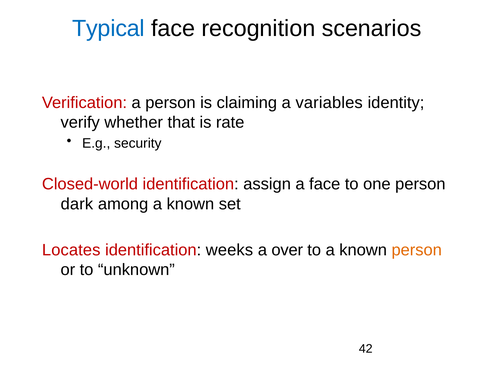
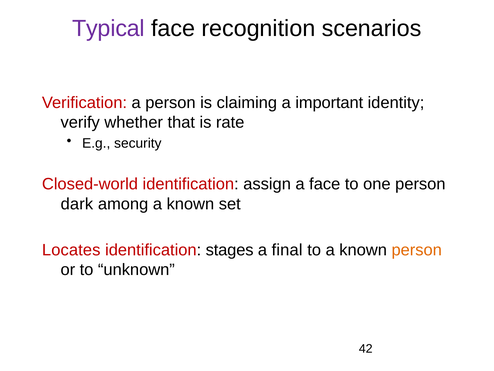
Typical colour: blue -> purple
variables: variables -> important
weeks: weeks -> stages
over: over -> final
